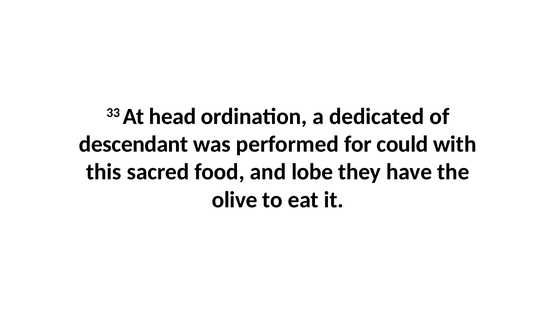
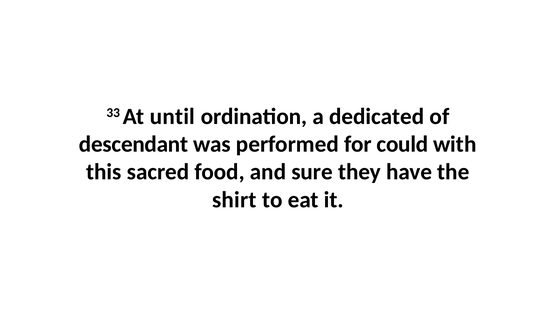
head: head -> until
lobe: lobe -> sure
olive: olive -> shirt
